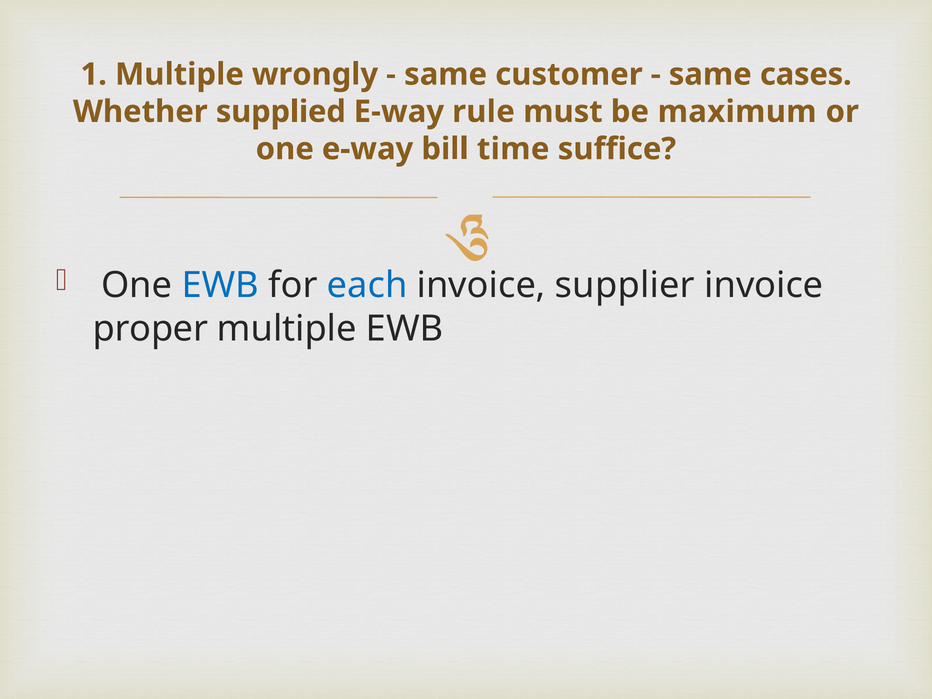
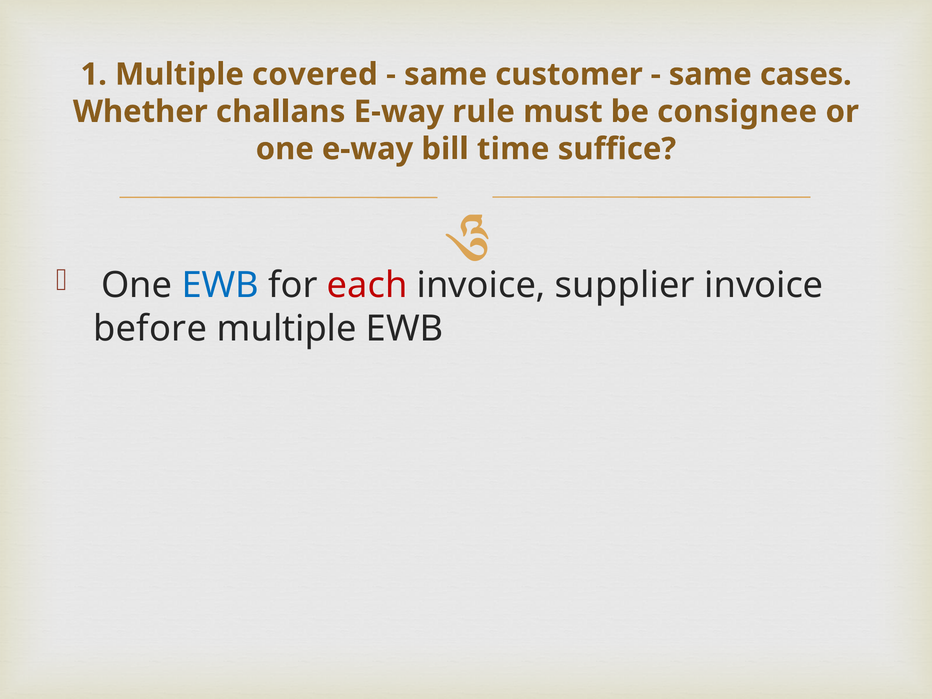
wrongly: wrongly -> covered
supplied: supplied -> challans
maximum: maximum -> consignee
each colour: blue -> red
proper: proper -> before
